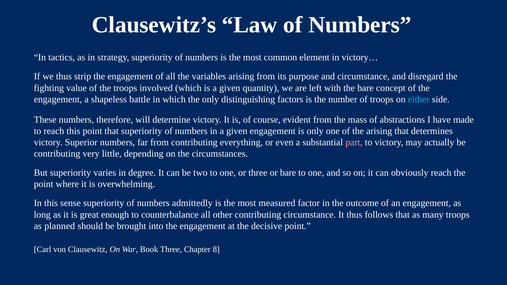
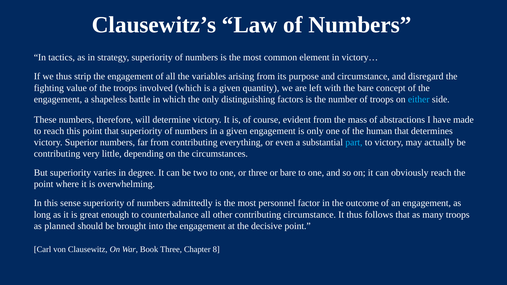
the arising: arising -> human
part colour: pink -> light blue
measured: measured -> personnel
